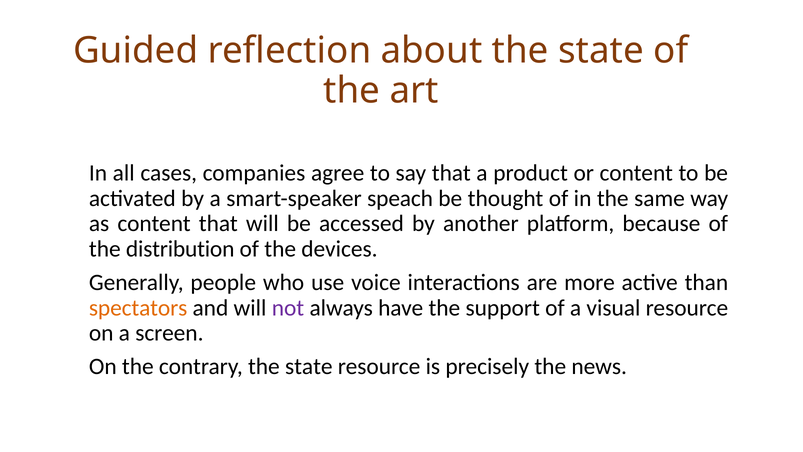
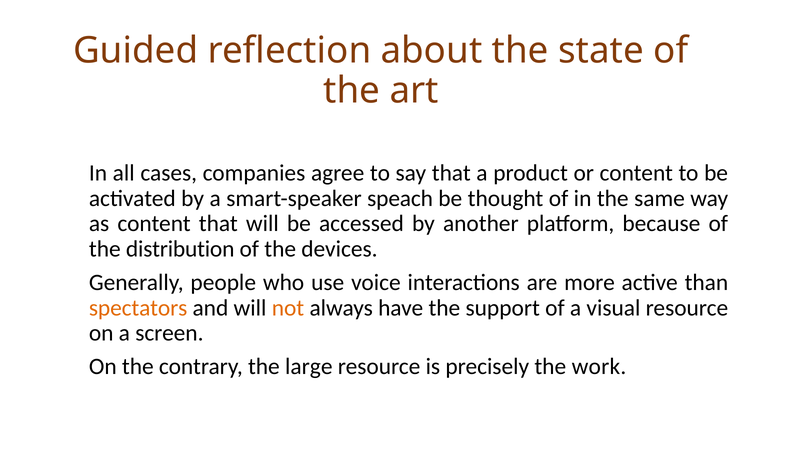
not colour: purple -> orange
contrary the state: state -> large
news: news -> work
